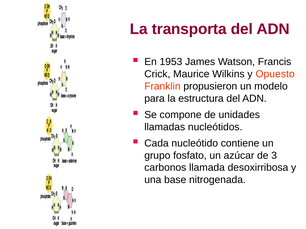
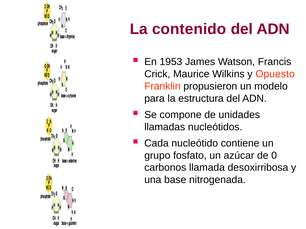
transporta: transporta -> contenido
3: 3 -> 0
